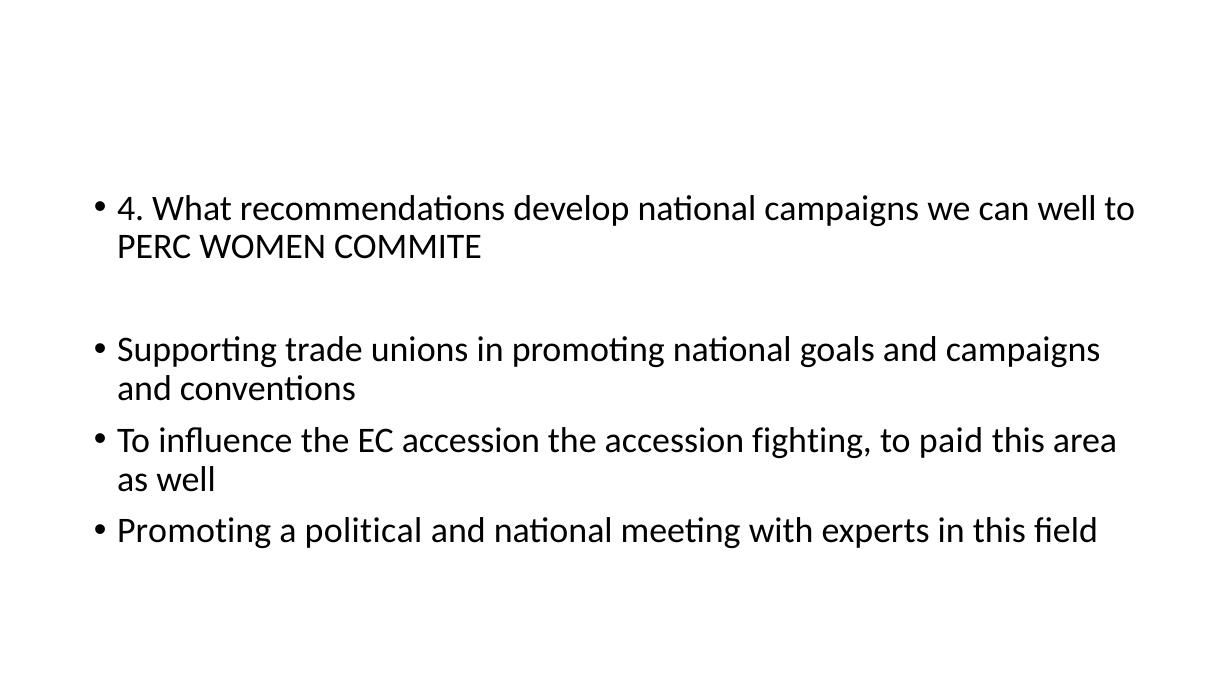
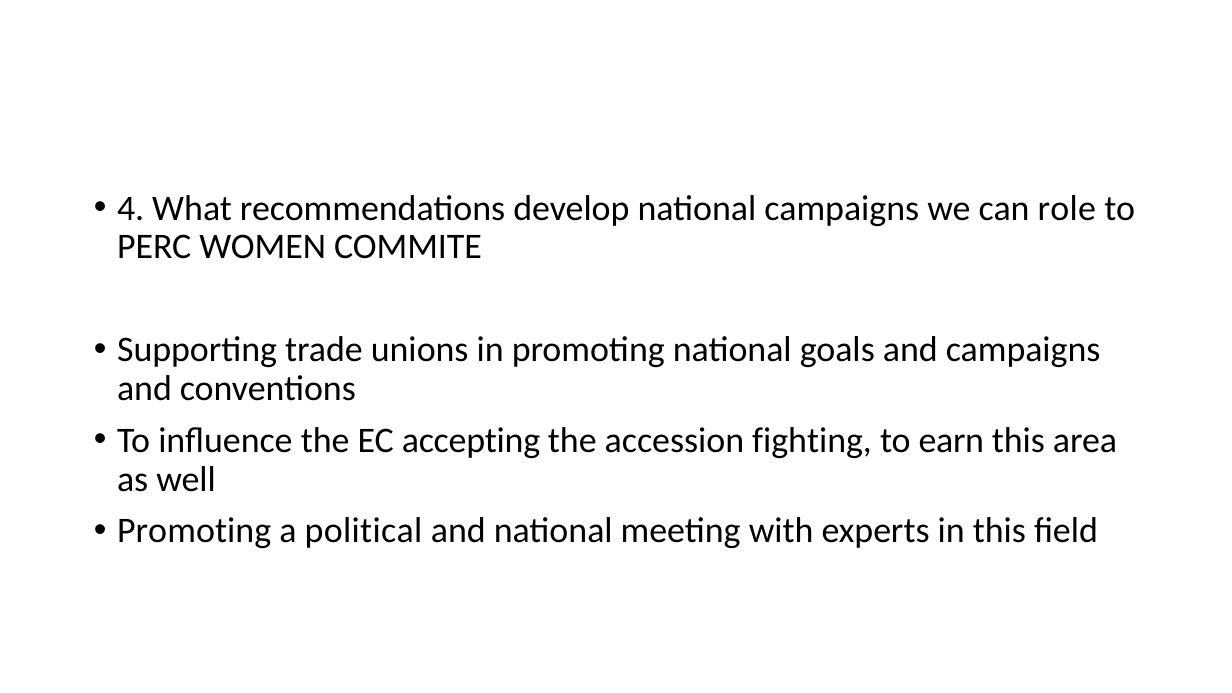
can well: well -> role
EC accession: accession -> accepting
paid: paid -> earn
